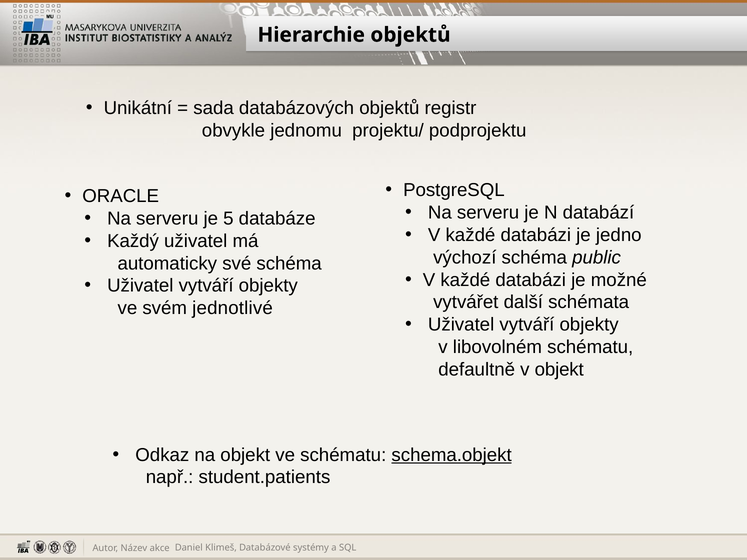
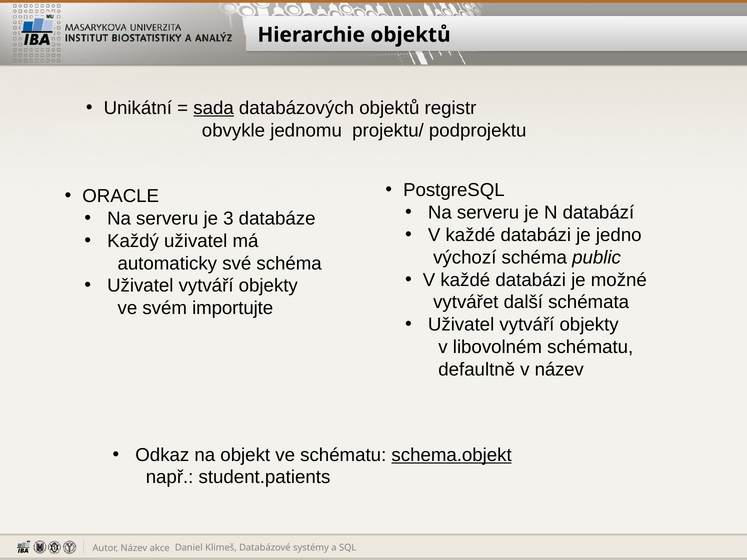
sada underline: none -> present
5: 5 -> 3
jednotlivé: jednotlivé -> importujte
v objekt: objekt -> název
